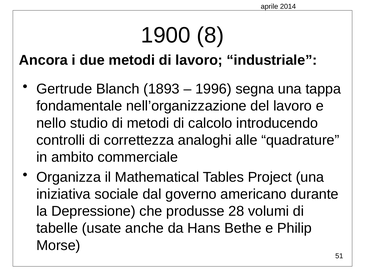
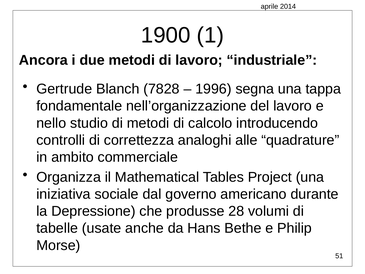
8: 8 -> 1
1893: 1893 -> 7828
